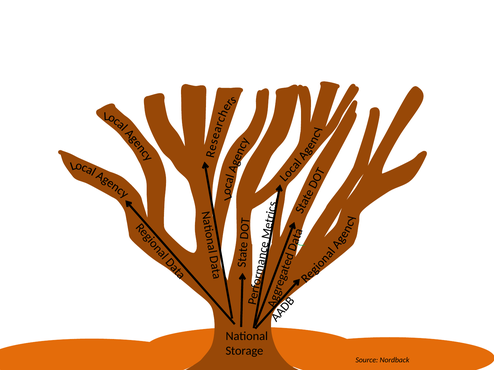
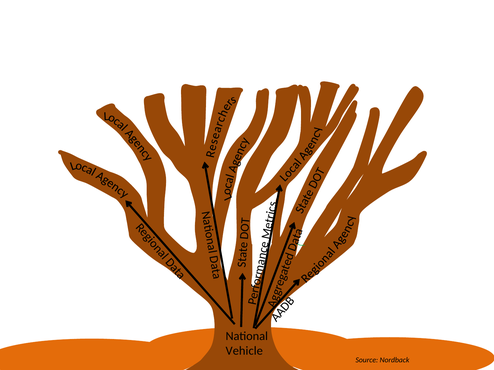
Storage: Storage -> Vehicle
